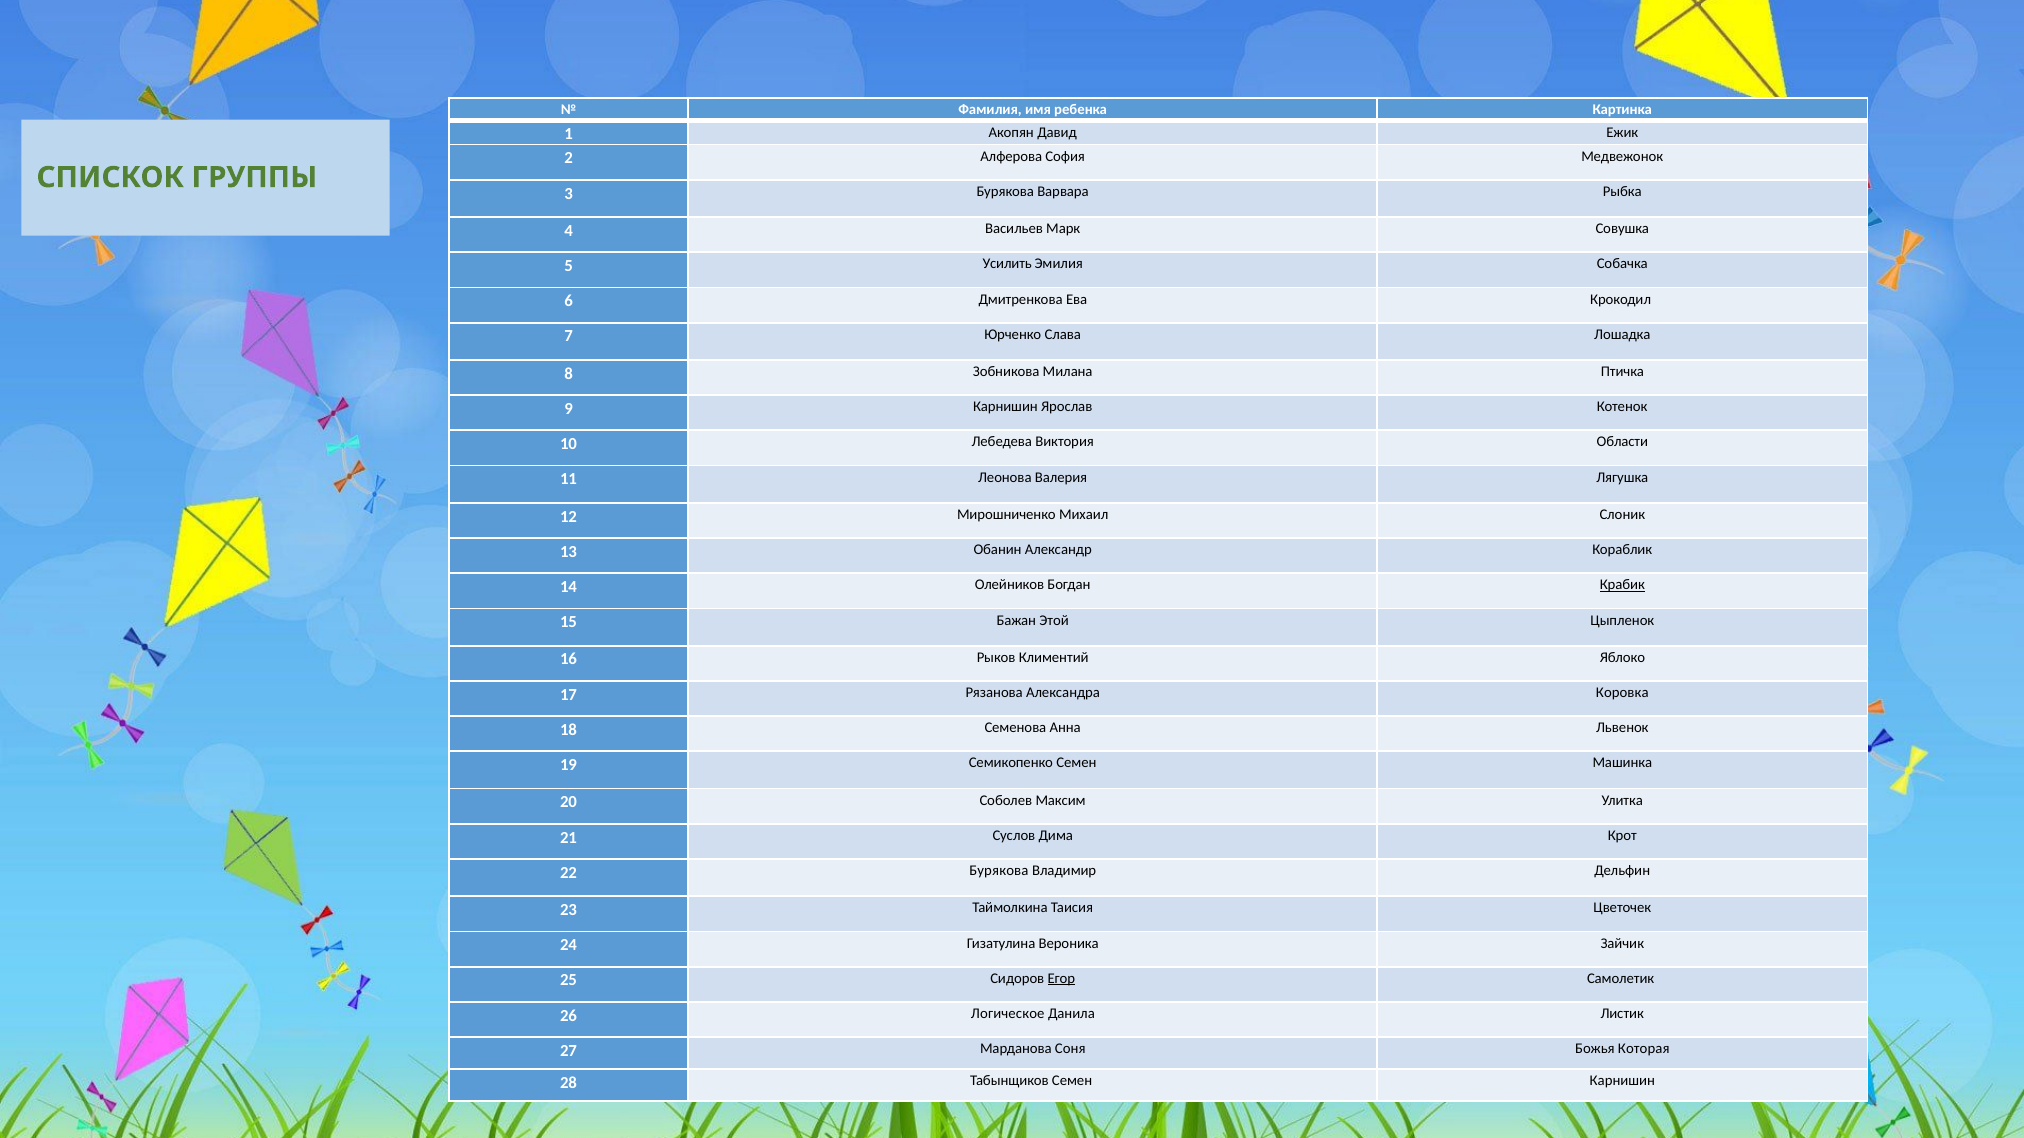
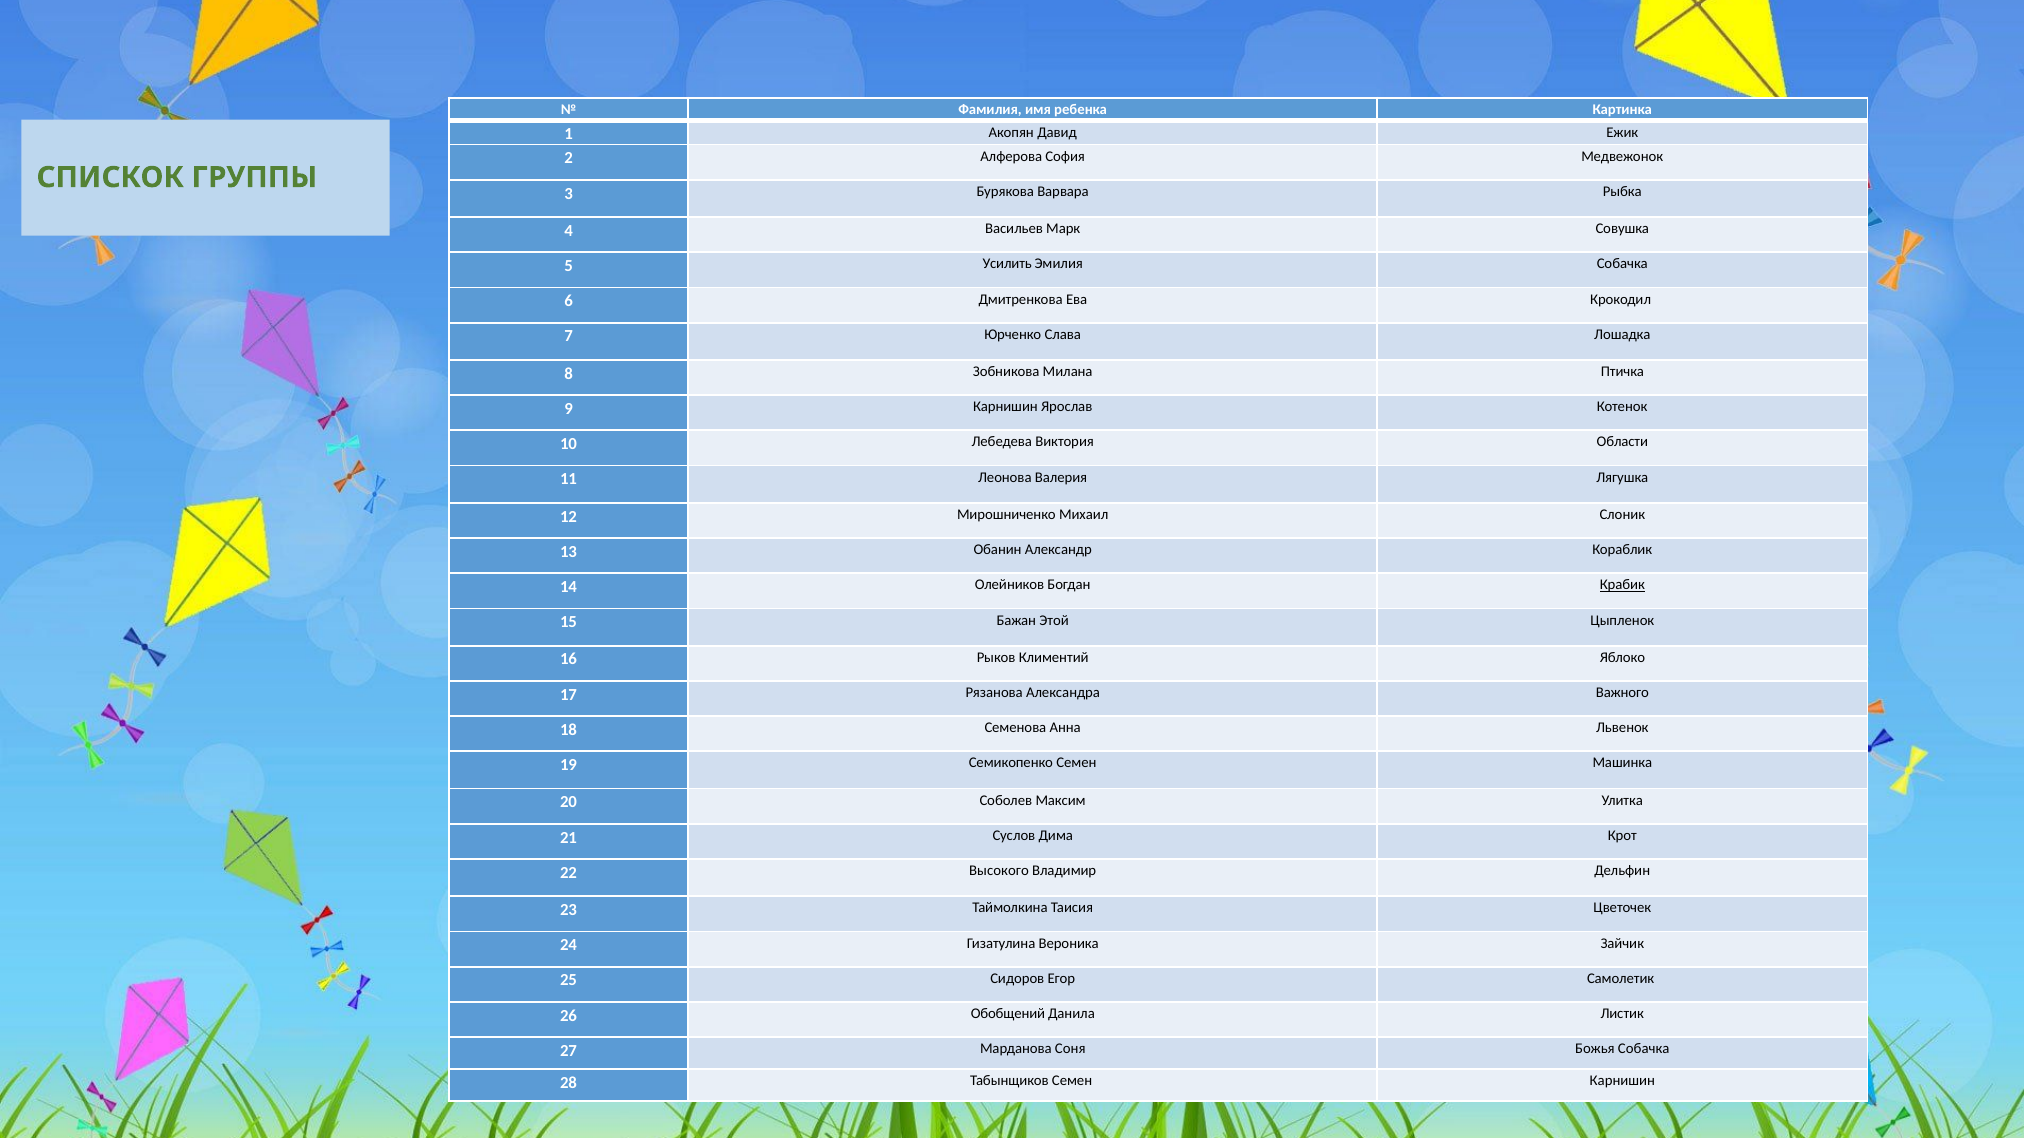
Коровка: Коровка -> Важного
22 Бурякова: Бурякова -> Высокого
Егор underline: present -> none
Логическое: Логическое -> Обобщений
Божья Которая: Которая -> Собачка
